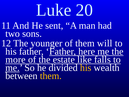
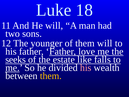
20: 20 -> 18
He sent: sent -> will
here: here -> love
more: more -> seeks
his at (86, 68) colour: yellow -> pink
